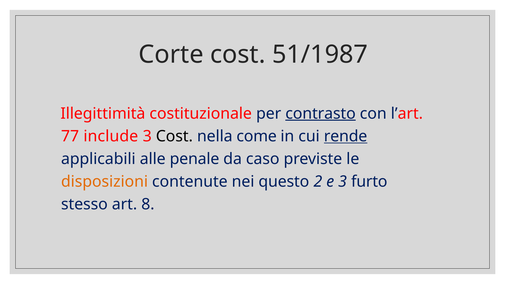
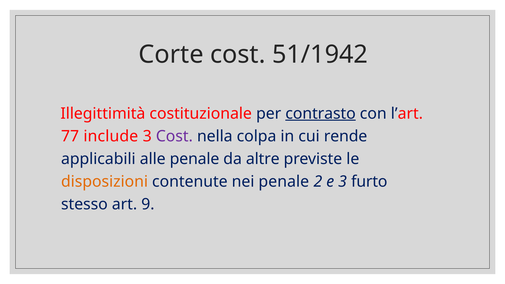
51/1987: 51/1987 -> 51/1942
Cost at (174, 136) colour: black -> purple
come: come -> colpa
rende underline: present -> none
caso: caso -> altre
nei questo: questo -> penale
8: 8 -> 9
